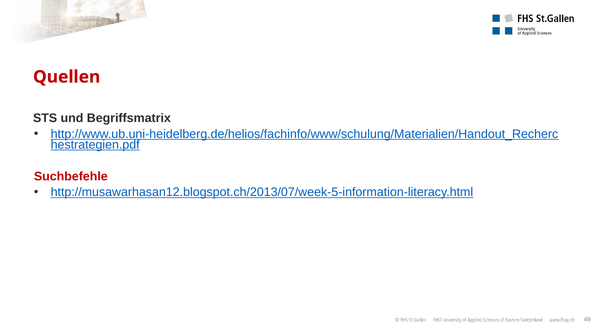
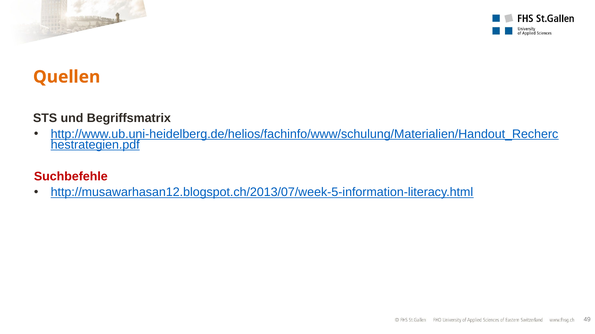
Quellen colour: red -> orange
